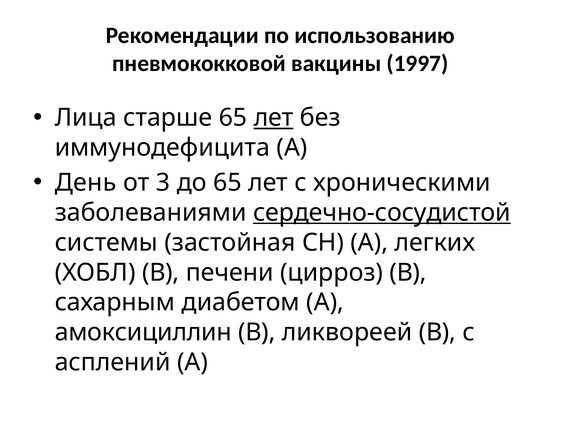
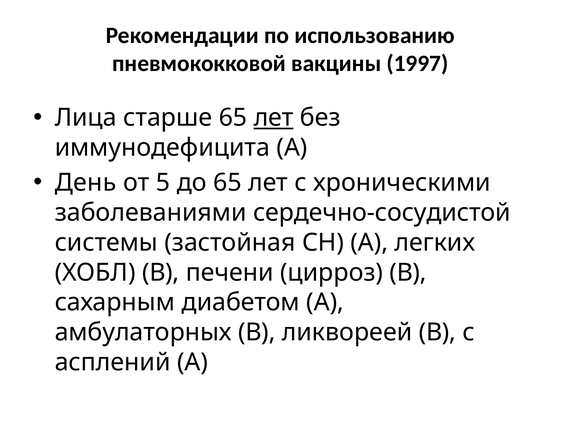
3: 3 -> 5
сердечно-сосудистой underline: present -> none
амоксициллин: амоксициллин -> амбулаторных
